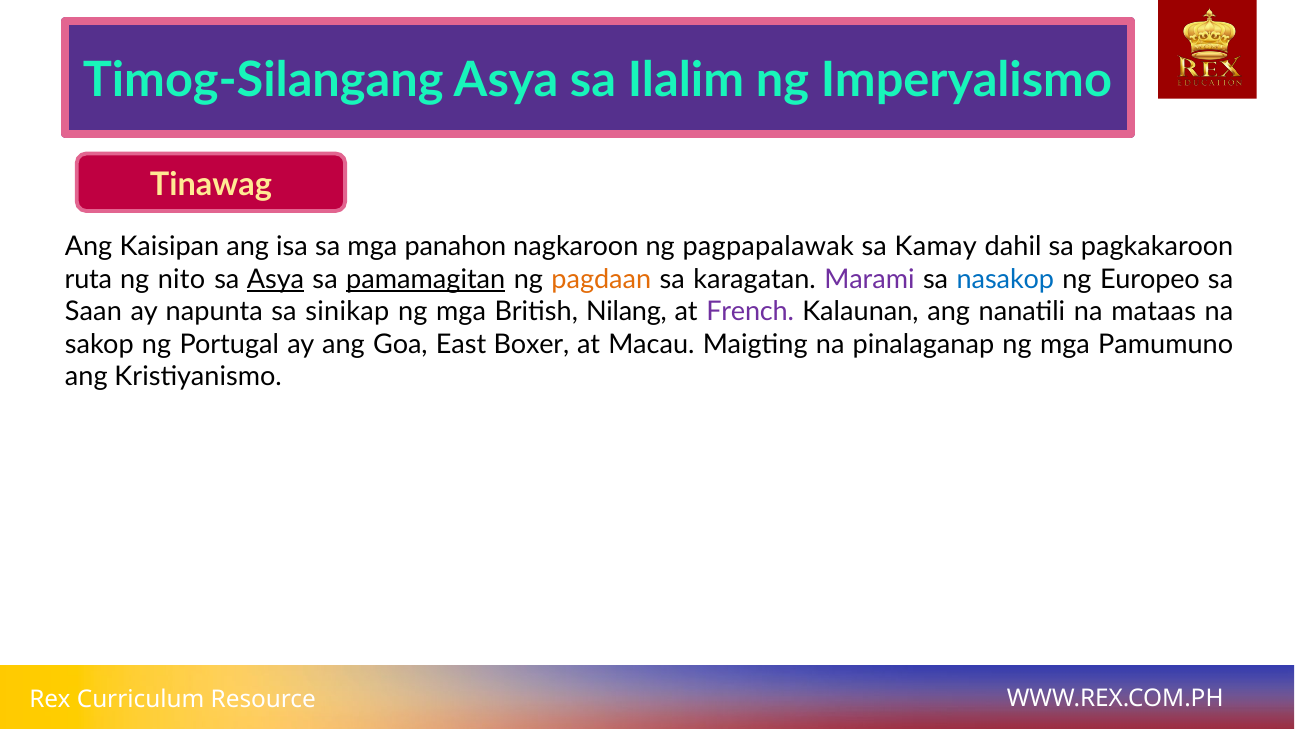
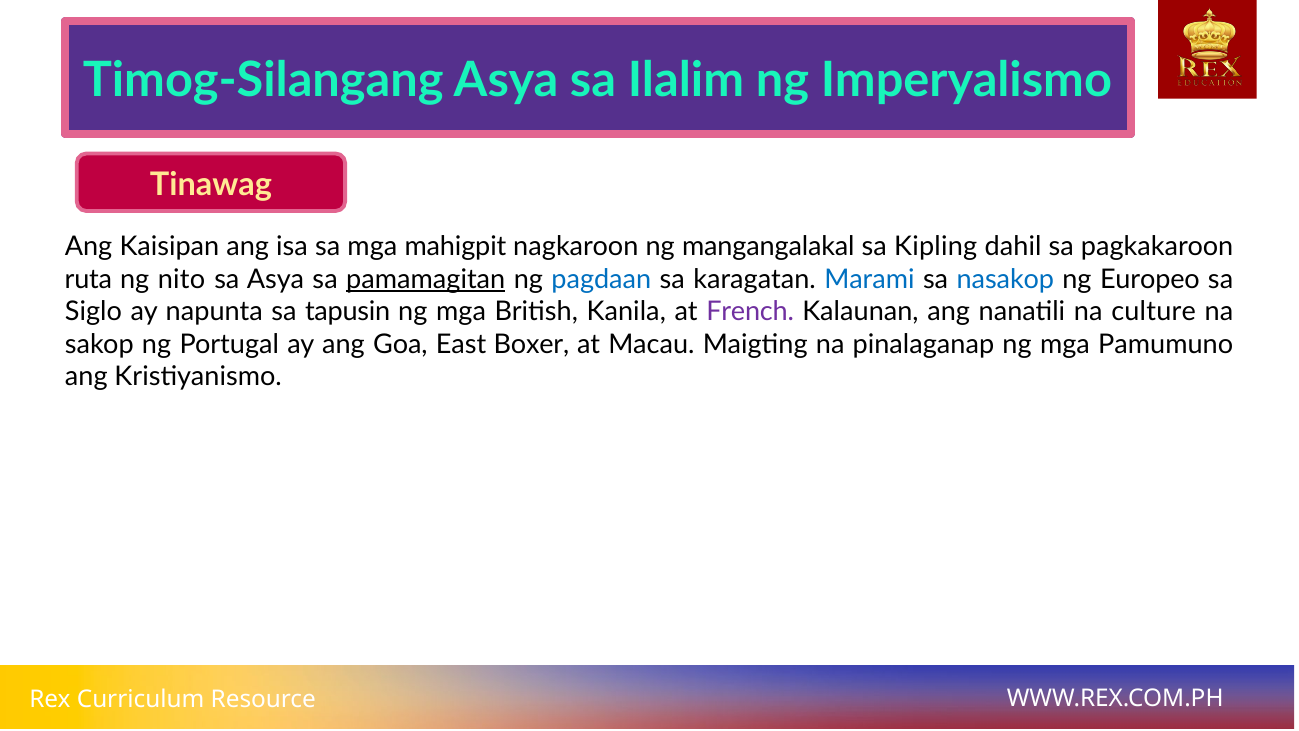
panahon: panahon -> mahigpit
pagpapalawak: pagpapalawak -> mangangalakal
Kamay: Kamay -> Kipling
Asya at (276, 279) underline: present -> none
pagdaan colour: orange -> blue
Marami colour: purple -> blue
Saan: Saan -> Siglo
sinikap: sinikap -> tapusin
Nilang: Nilang -> Kanila
mataas: mataas -> culture
